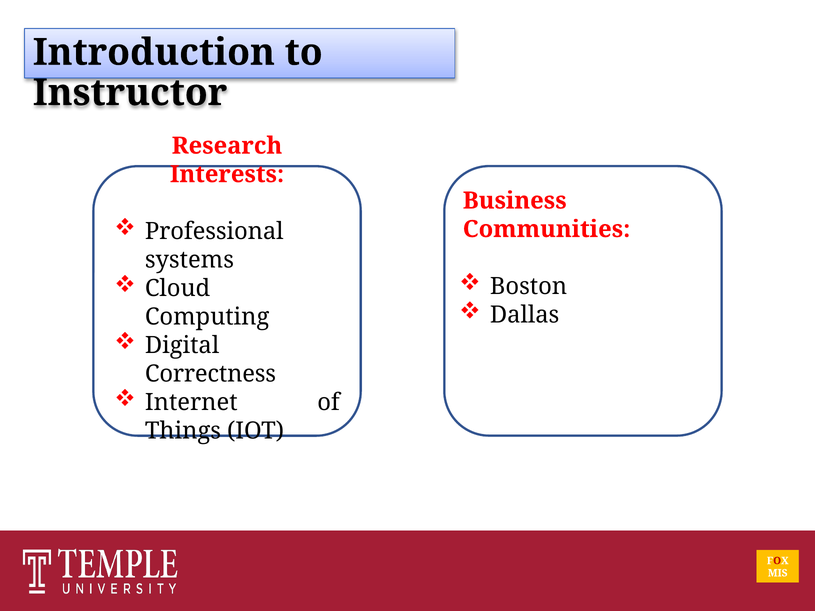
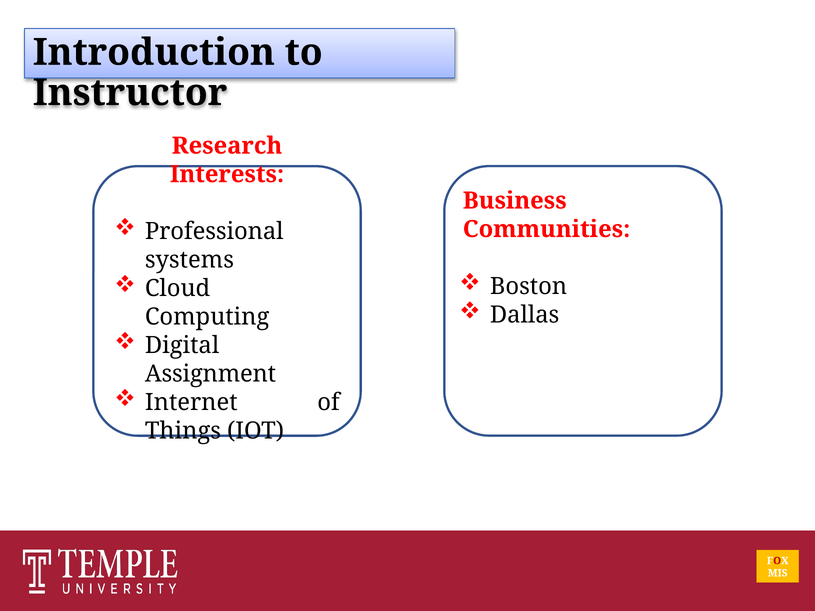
Correctness: Correctness -> Assignment
